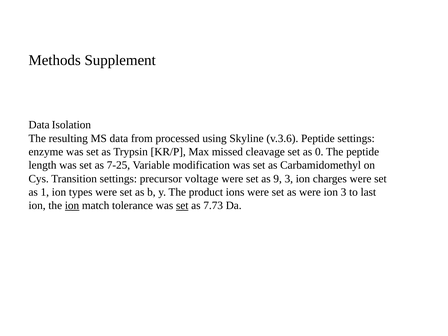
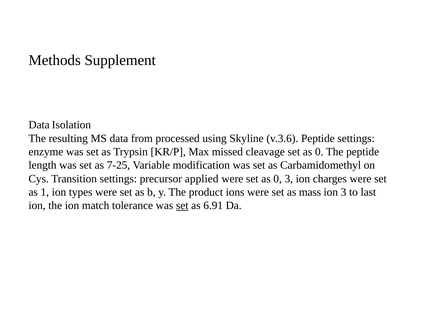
voltage: voltage -> applied
were set as 9: 9 -> 0
as were: were -> mass
ion at (72, 206) underline: present -> none
7.73: 7.73 -> 6.91
